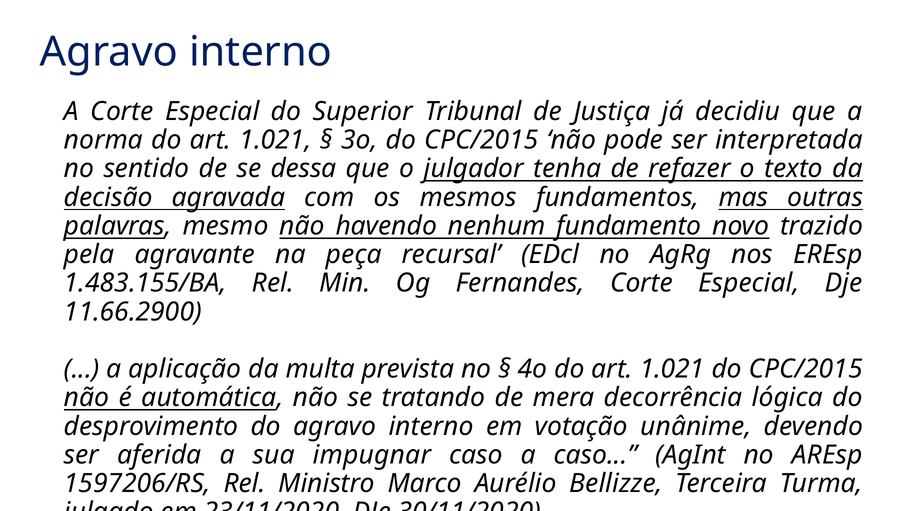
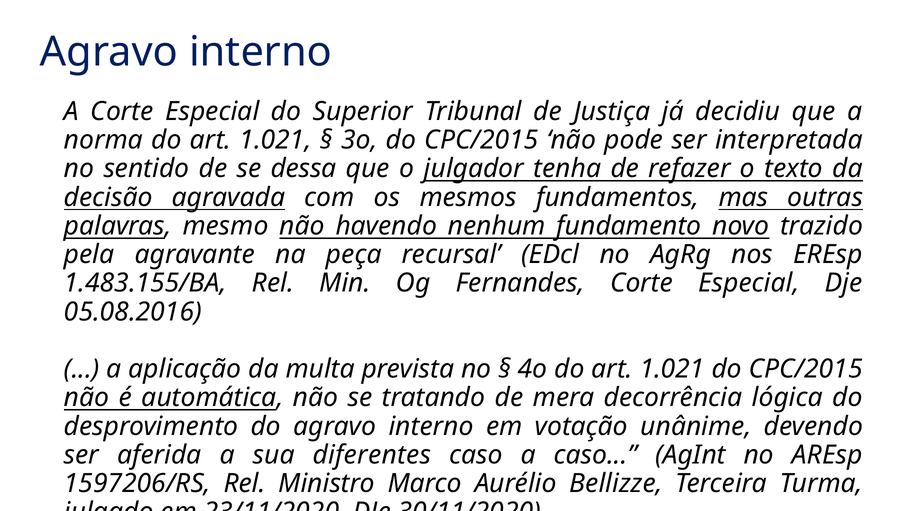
11.66.2900: 11.66.2900 -> 05.08.2016
impugnar: impugnar -> diferentes
